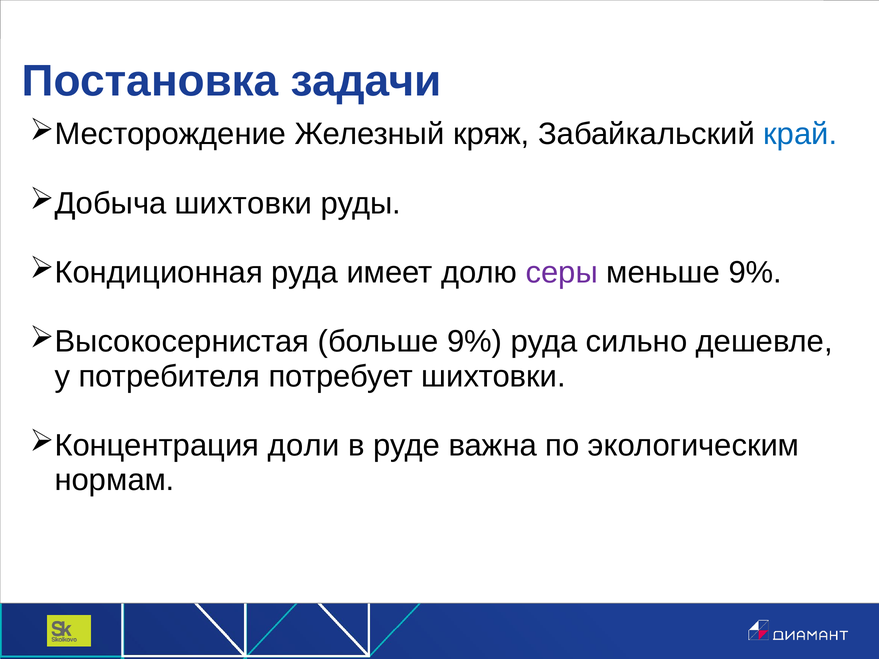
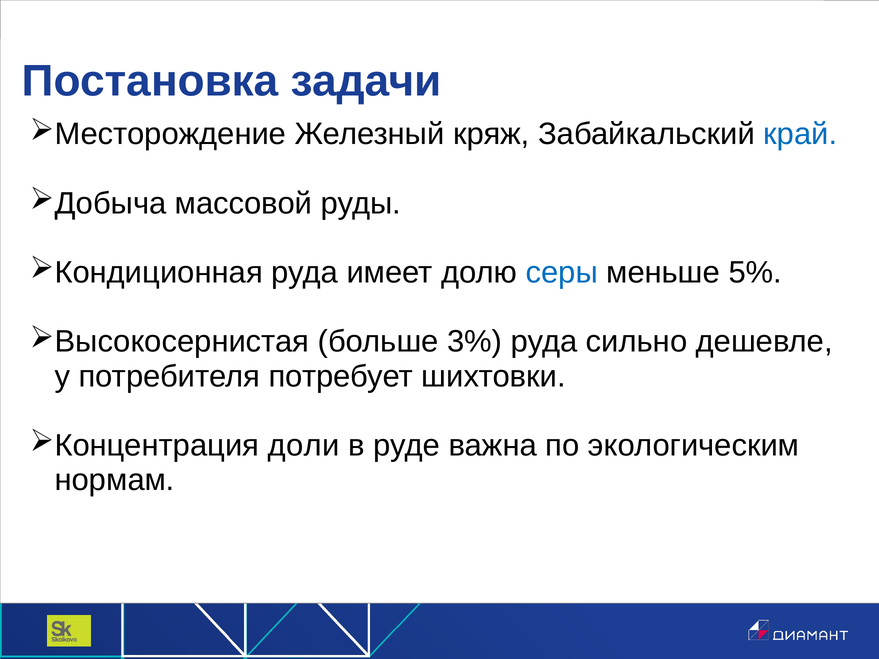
шихтовки at (244, 203): шихтовки -> массовой
серы colour: purple -> blue
меньше 9%: 9% -> 5%
больше 9%: 9% -> 3%
